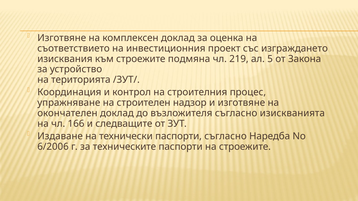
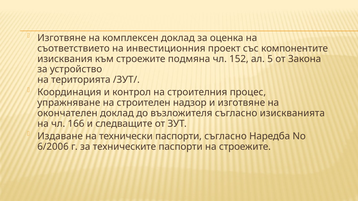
изграждането: изграждането -> компонентите
219: 219 -> 152
